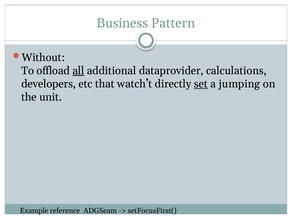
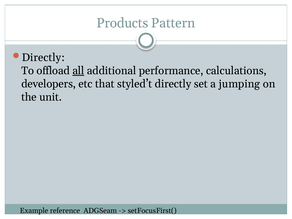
Business: Business -> Products
Without at (43, 58): Without -> Directly
dataprovider: dataprovider -> performance
watch’t: watch’t -> styled’t
set underline: present -> none
